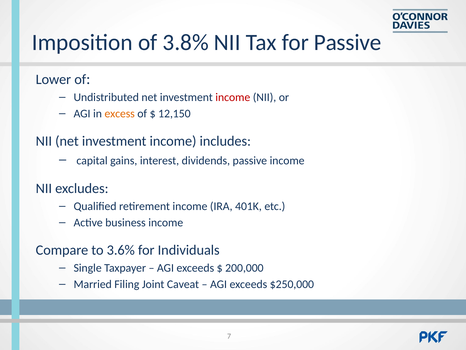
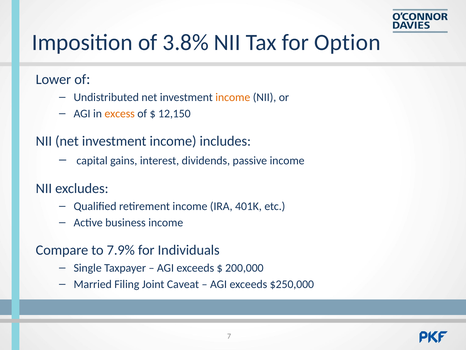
for Passive: Passive -> Option
income at (233, 97) colour: red -> orange
3.6%: 3.6% -> 7.9%
